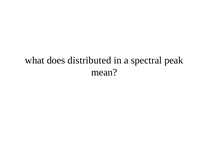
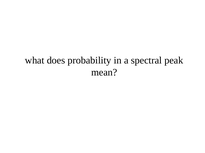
distributed: distributed -> probability
